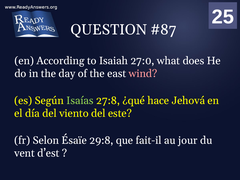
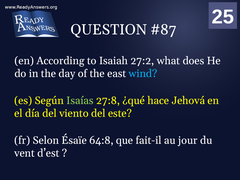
27:0: 27:0 -> 27:2
wind colour: pink -> light blue
29:8: 29:8 -> 64:8
